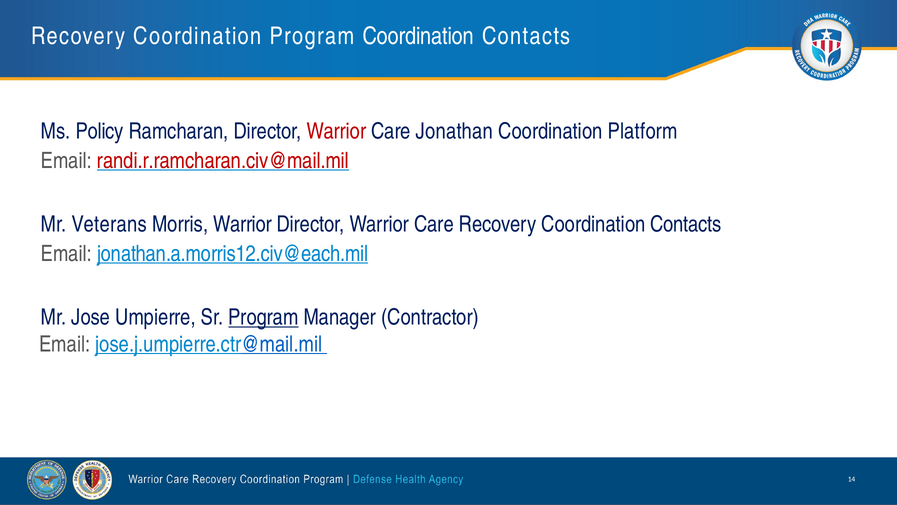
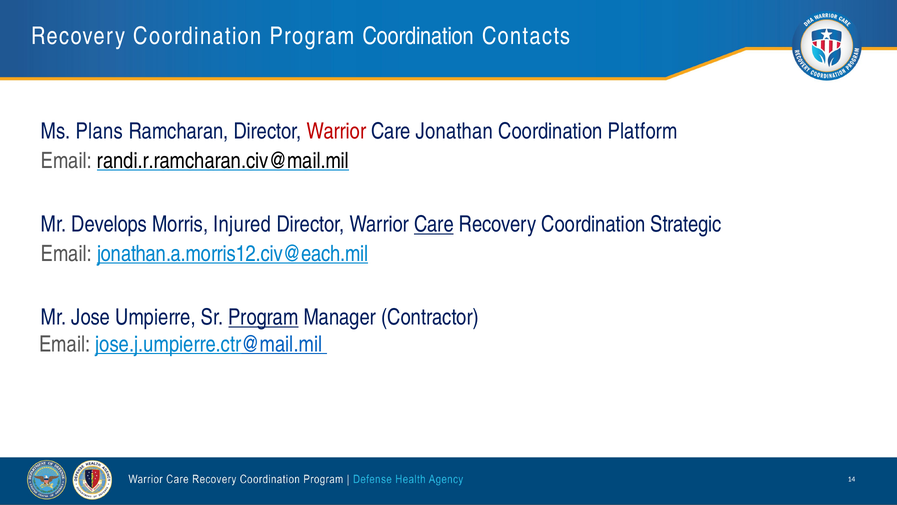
Policy: Policy -> Plans
randi.r.ramcharan.civ@mail.mil colour: red -> black
Veterans: Veterans -> Develops
Morris Warrior: Warrior -> Injured
Care at (434, 224) underline: none -> present
Recovery Coordination Contacts: Contacts -> Strategic
